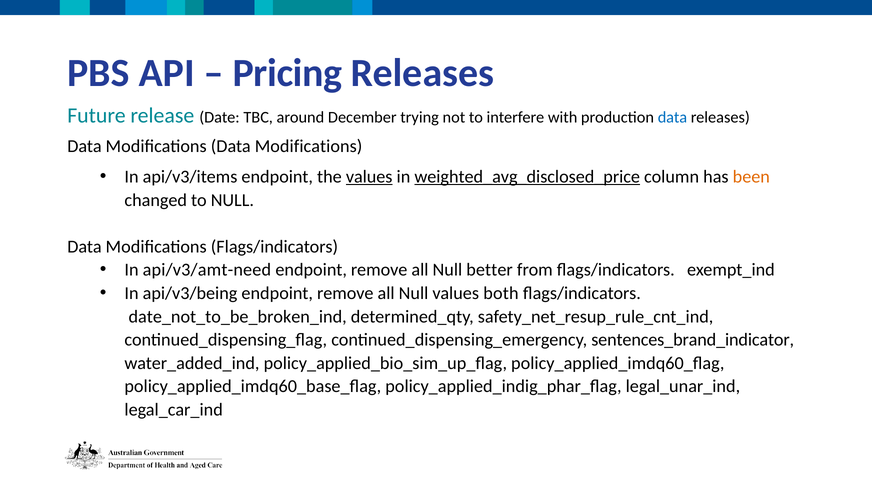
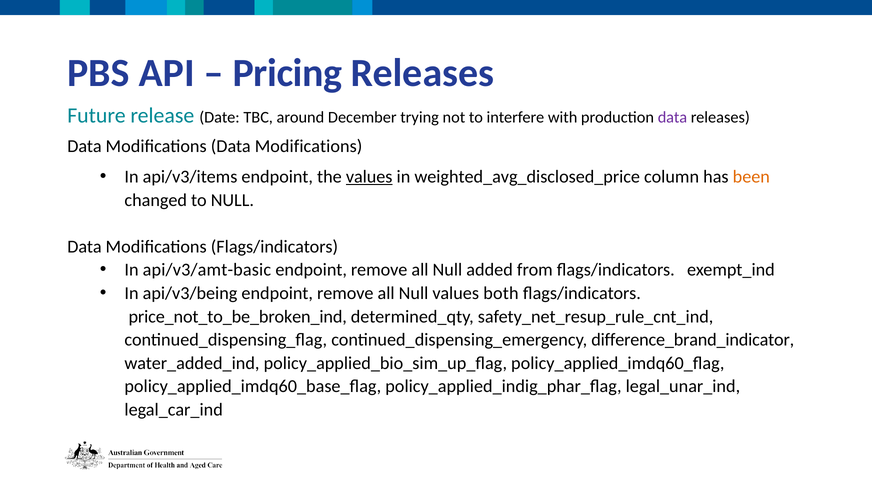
data at (672, 117) colour: blue -> purple
weighted_avg_disclosed_price underline: present -> none
api/v3/amt-need: api/v3/amt-need -> api/v3/amt-basic
better: better -> added
date_not_to_be_broken_ind: date_not_to_be_broken_ind -> price_not_to_be_broken_ind
sentences_brand_indicator: sentences_brand_indicator -> difference_brand_indicator
